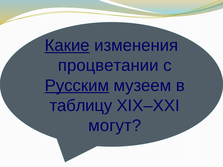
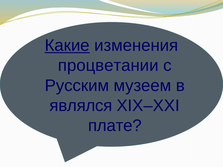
Русским underline: present -> none
таблицу: таблицу -> являлся
могут: могут -> плате
